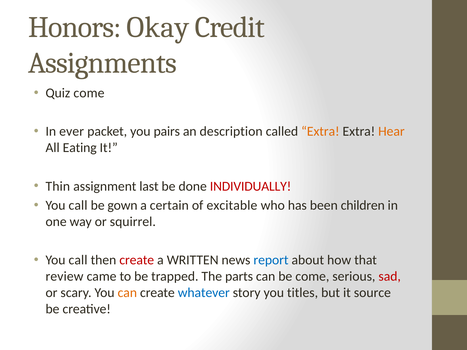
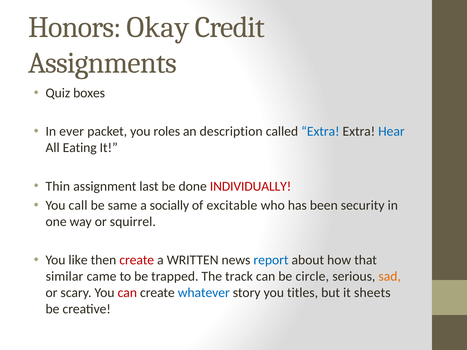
Quiz come: come -> boxes
pairs: pairs -> roles
Extra at (320, 132) colour: orange -> blue
Hear colour: orange -> blue
gown: gown -> same
certain: certain -> socially
children: children -> security
call at (78, 260): call -> like
review: review -> similar
parts: parts -> track
be come: come -> circle
sad colour: red -> orange
can at (127, 293) colour: orange -> red
source: source -> sheets
